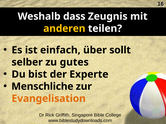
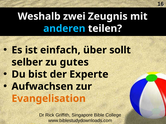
dass: dass -> zwei
anderen colour: yellow -> light blue
Menschliche: Menschliche -> Aufwachsen
